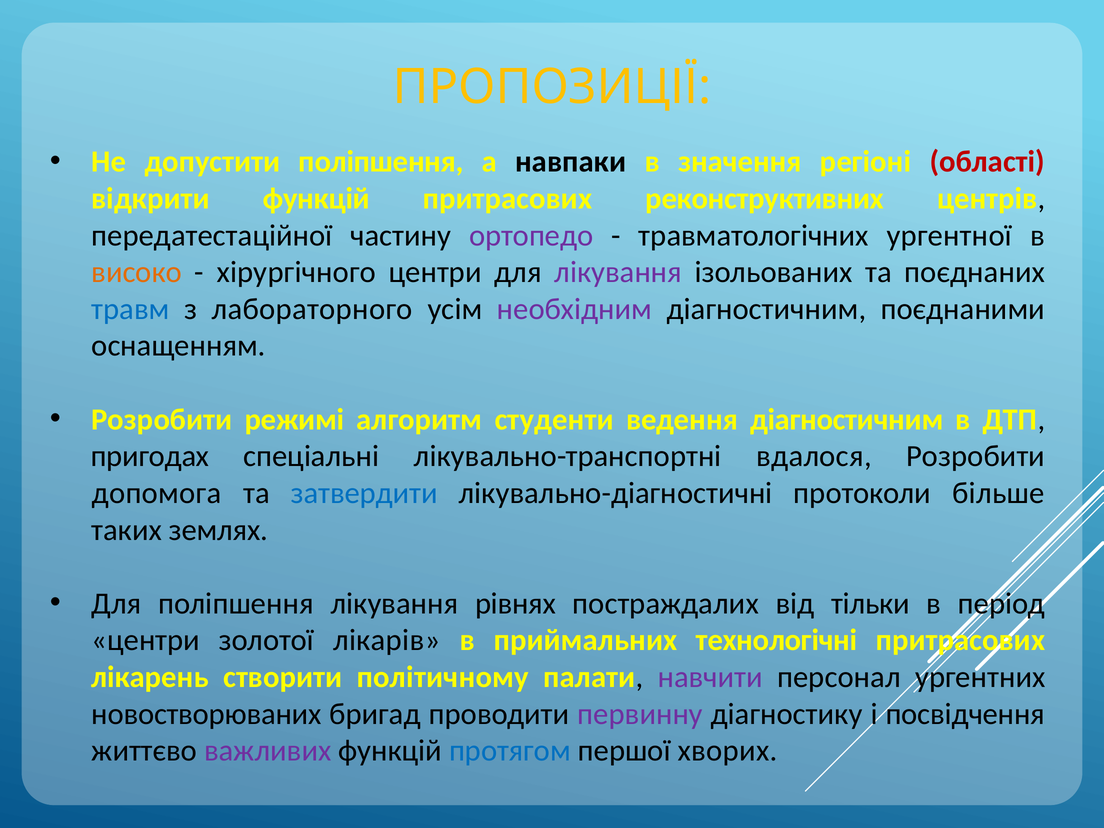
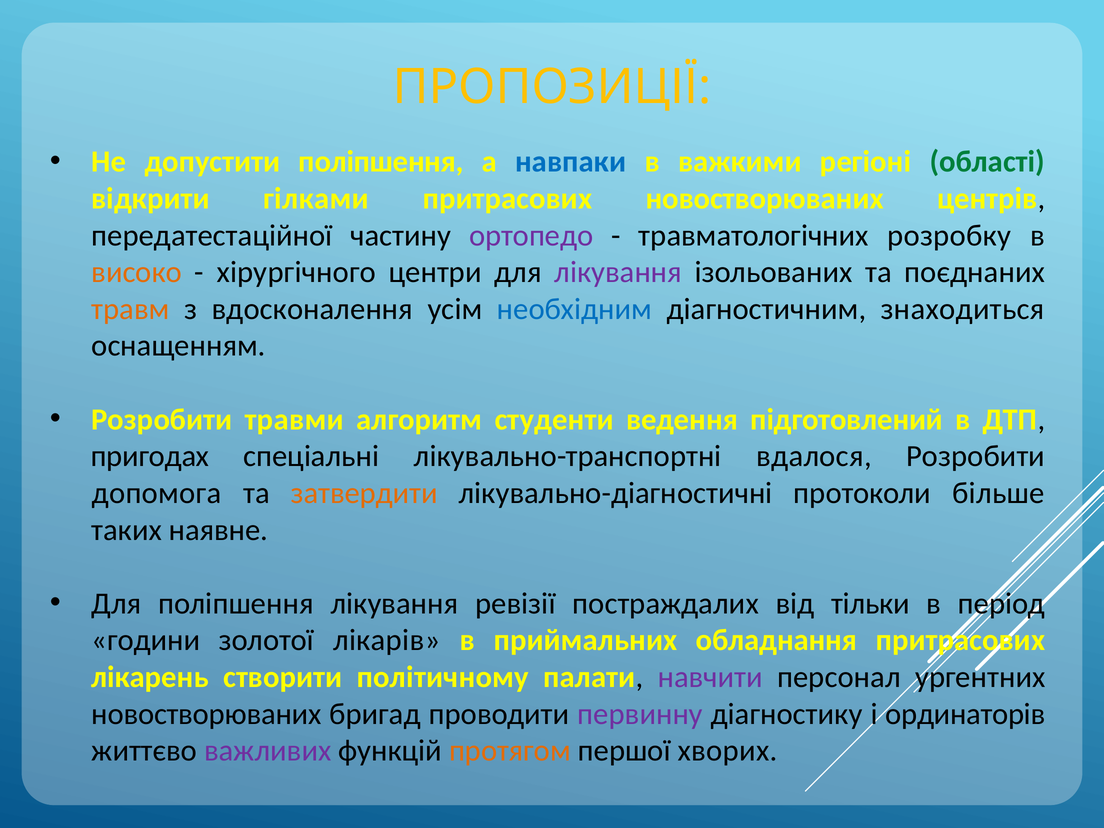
навпаки colour: black -> blue
значення: значення -> важкими
області colour: red -> green
відкрити функцій: функцій -> гілками
притрасових реконструктивних: реконструктивних -> новостворюваних
ургентної: ургентної -> розробку
травм colour: blue -> orange
лабораторного: лабораторного -> вдосконалення
необхідним colour: purple -> blue
поєднаними: поєднаними -> знаходиться
режимі: режимі -> травми
ведення діагностичним: діагностичним -> підготовлений
затвердити colour: blue -> orange
землях: землях -> наявне
рівнях: рівнях -> ревізії
центри at (146, 640): центри -> години
технологічні: технологічні -> обладнання
посвідчення: посвідчення -> ординаторів
протягом colour: blue -> orange
